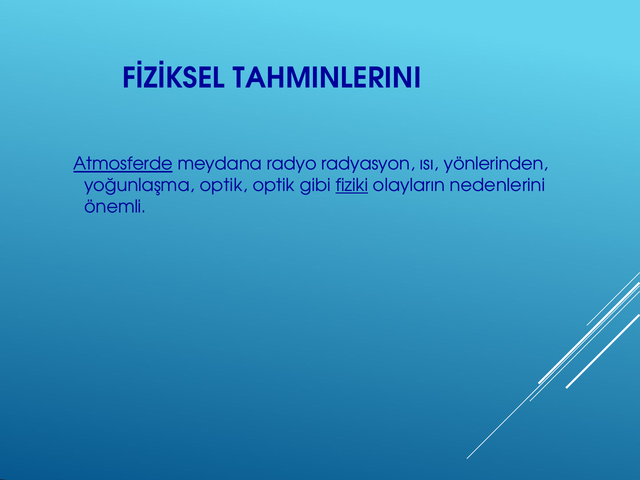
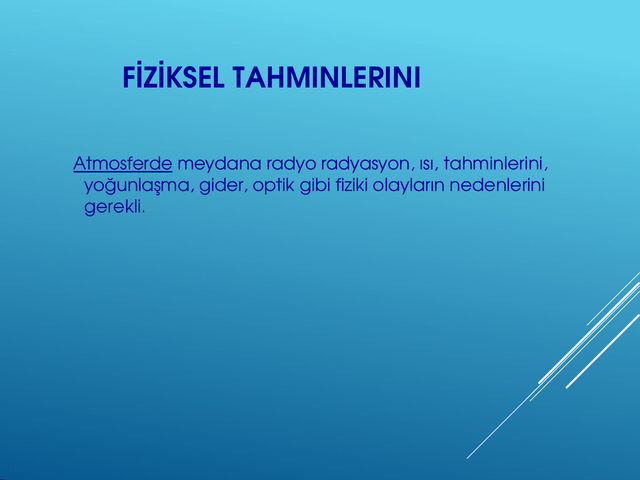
ısı yönlerinden: yönlerinden -> tahminlerini
yoğunlaşma optik: optik -> gider
fiziki underline: present -> none
önemli: önemli -> gerekli
